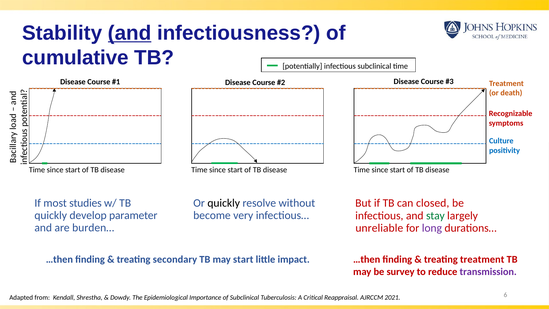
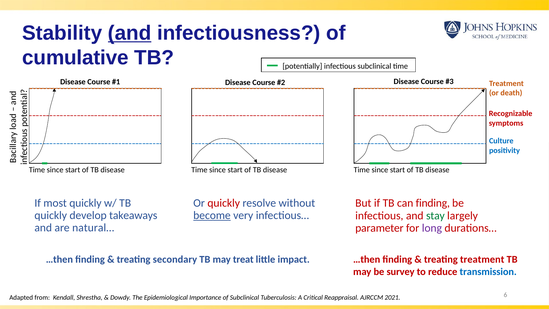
most studies: studies -> quickly
quickly at (224, 203) colour: black -> red
can closed: closed -> finding
parameter: parameter -> takeaways
become underline: none -> present
burden…: burden… -> natural…
unreliable: unreliable -> parameter
may start: start -> treat
transmission colour: purple -> blue
